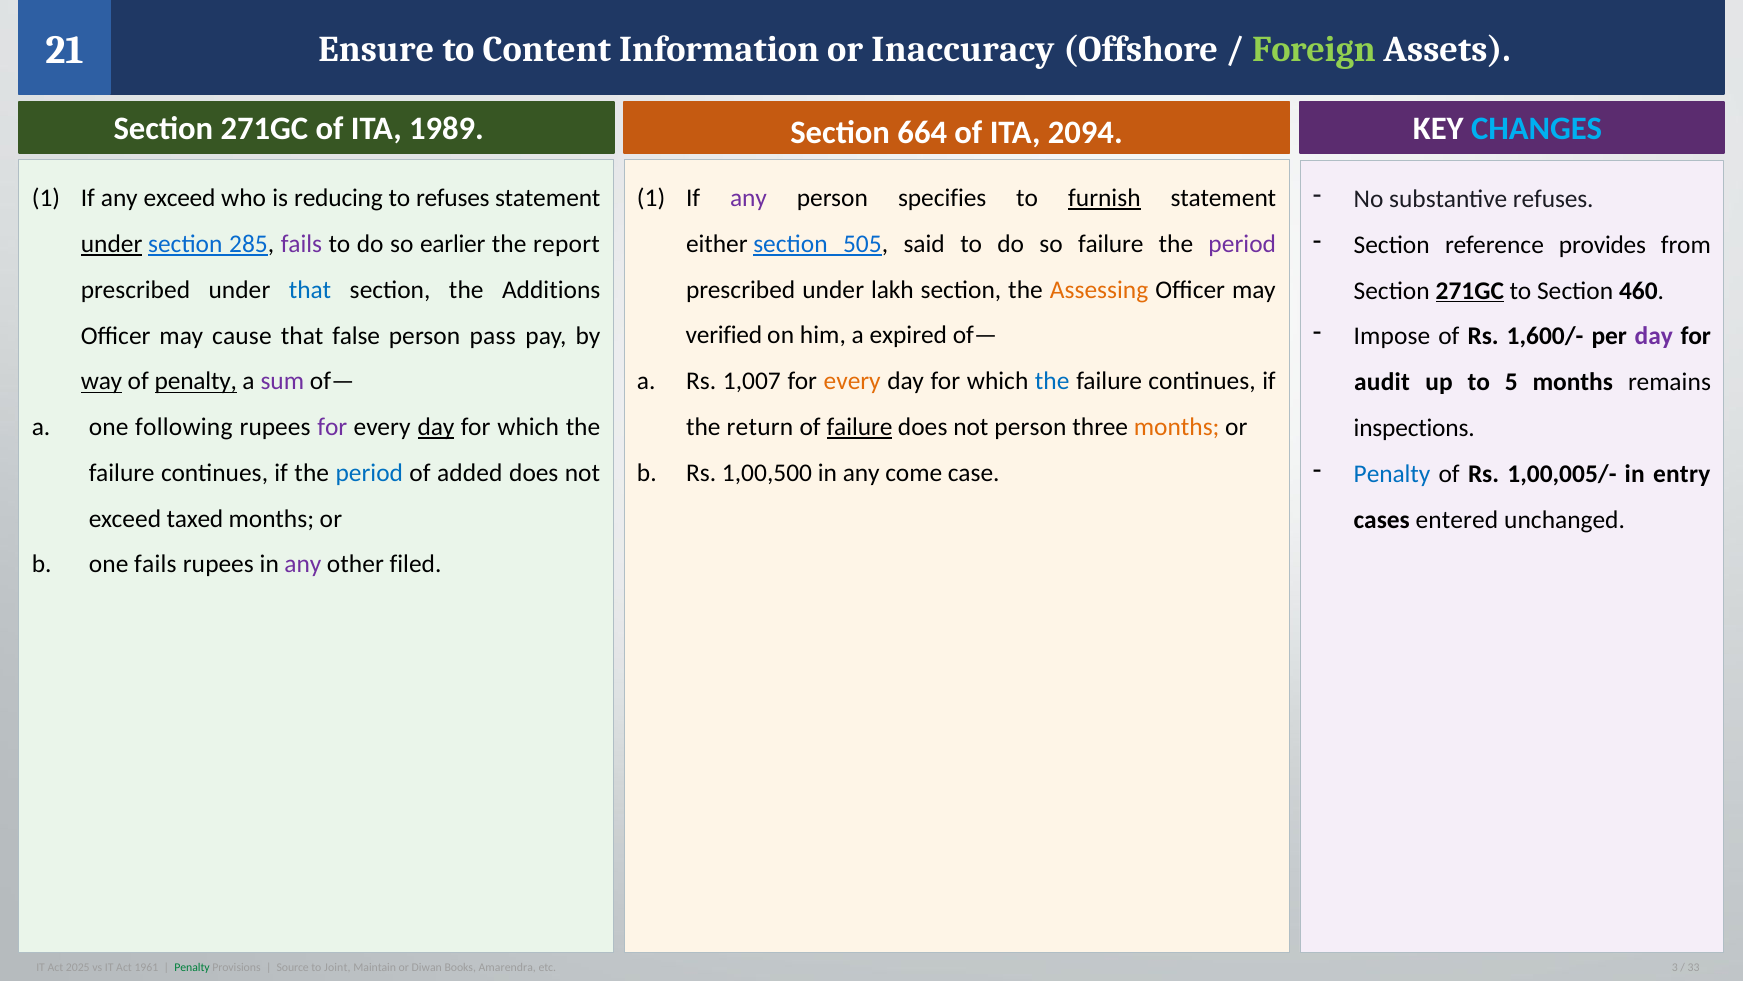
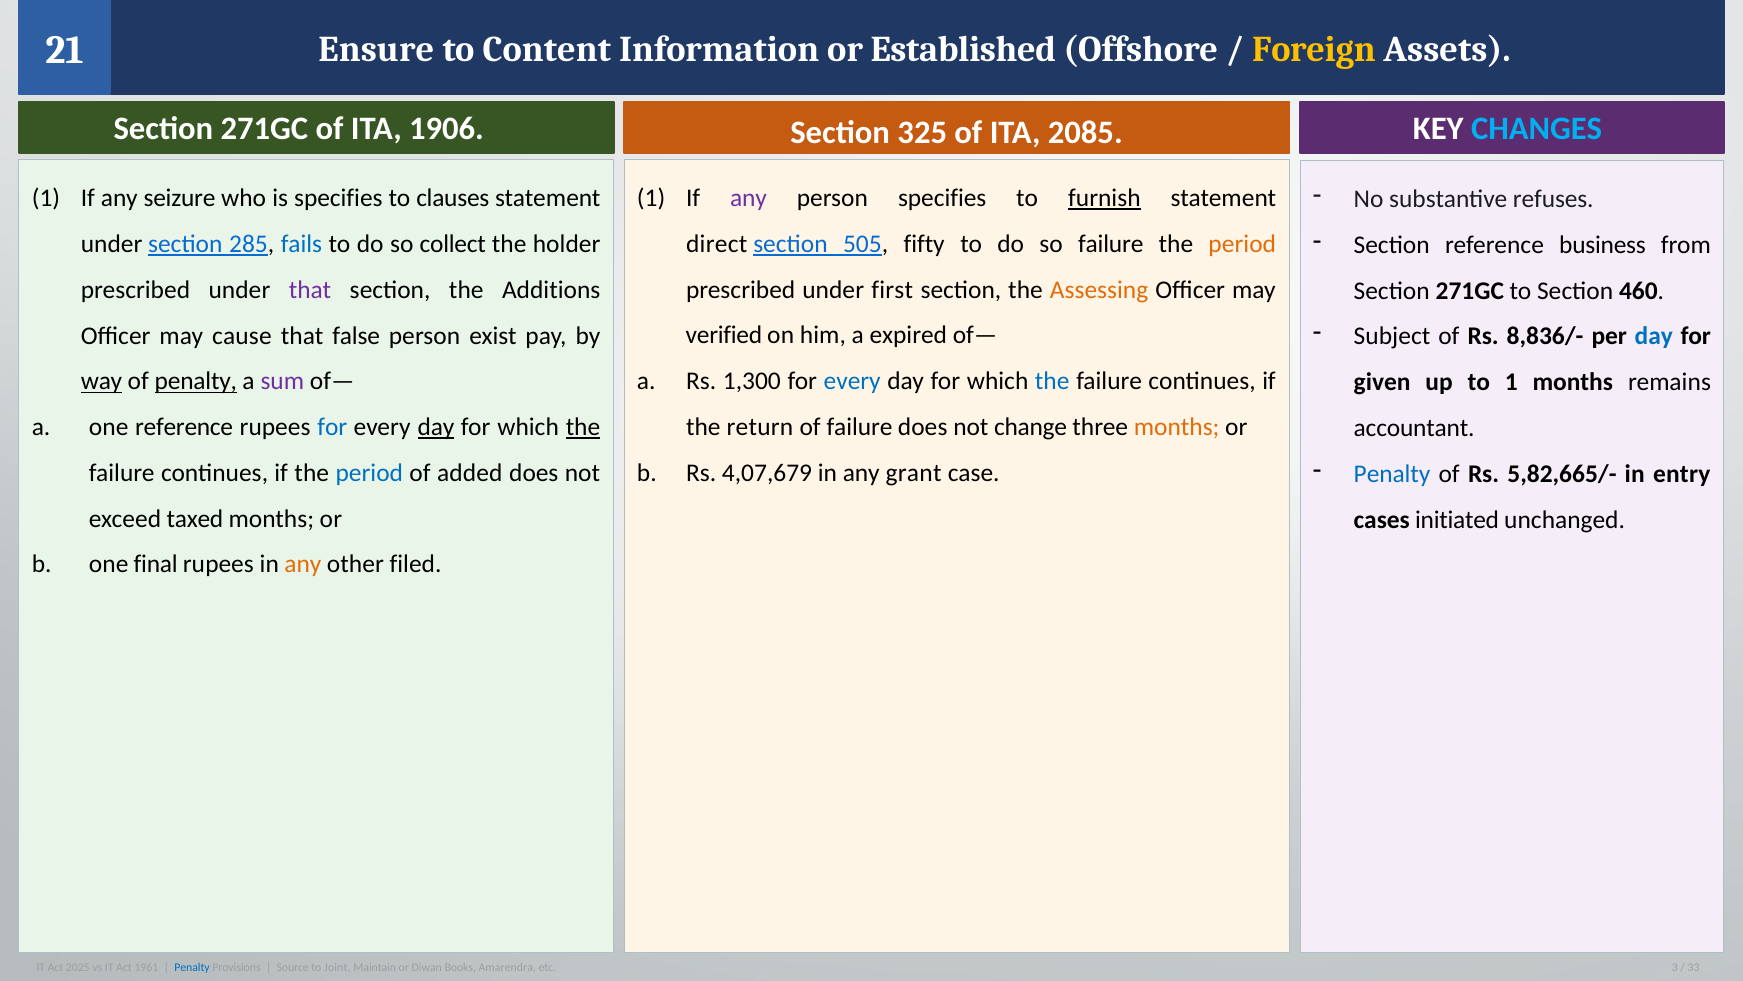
Inaccuracy: Inaccuracy -> Established
Foreign colour: light green -> yellow
1989: 1989 -> 1906
664: 664 -> 325
2094: 2094 -> 2085
any exceed: exceed -> seizure
is reducing: reducing -> specifies
to refuses: refuses -> clauses
provides: provides -> business
under at (112, 244) underline: present -> none
fails at (301, 244) colour: purple -> blue
earlier: earlier -> collect
report: report -> holder
either: either -> direct
said: said -> fifty
period at (1242, 244) colour: purple -> orange
that at (310, 290) colour: blue -> purple
lakh: lakh -> first
271GC at (1470, 291) underline: present -> none
Impose: Impose -> Subject
1,600/-: 1,600/- -> 8,836/-
day at (1654, 336) colour: purple -> blue
pass: pass -> exist
1,007: 1,007 -> 1,300
every at (852, 381) colour: orange -> blue
audit: audit -> given
to 5: 5 -> 1
one following: following -> reference
for at (332, 427) colour: purple -> blue
the at (583, 427) underline: none -> present
failure at (859, 427) underline: present -> none
not person: person -> change
inspections: inspections -> accountant
1,00,005/-: 1,00,005/- -> 5,82,665/-
1,00,500: 1,00,500 -> 4,07,679
come: come -> grant
entered: entered -> initiated
one fails: fails -> final
any at (303, 564) colour: purple -> orange
Penalty at (192, 967) colour: green -> blue
